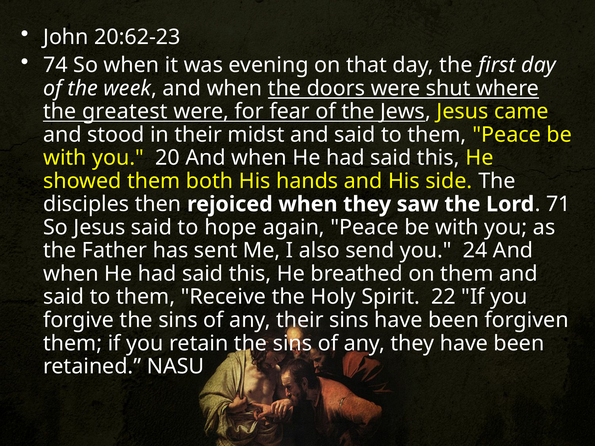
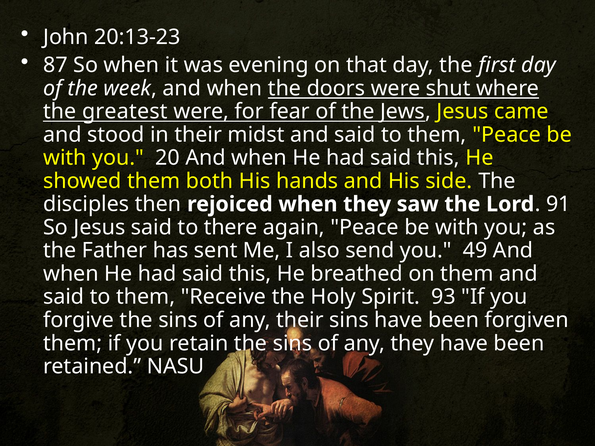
20:62-23: 20:62-23 -> 20:13-23
74: 74 -> 87
71: 71 -> 91
hope: hope -> there
24: 24 -> 49
22: 22 -> 93
